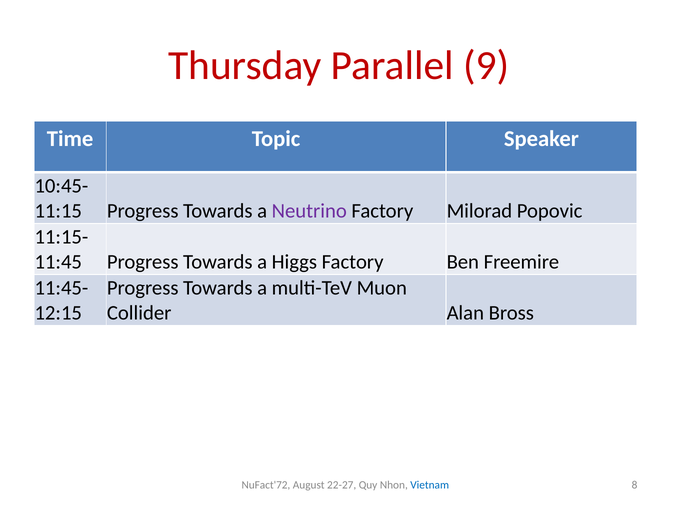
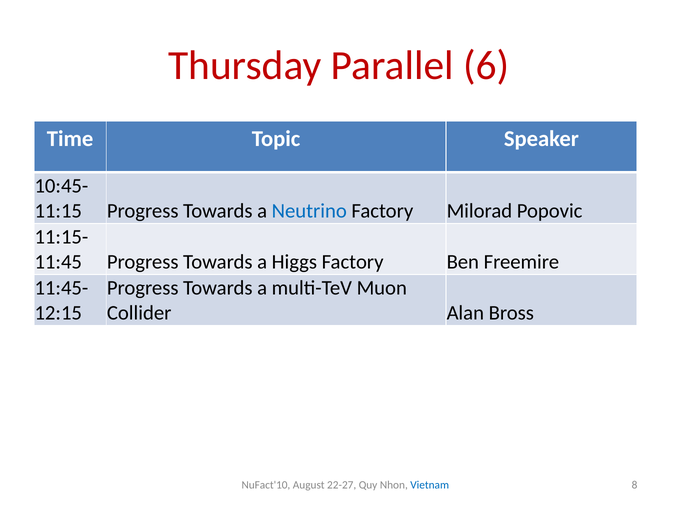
9: 9 -> 6
Neutrino colour: purple -> blue
NuFact'72: NuFact'72 -> NuFact'10
